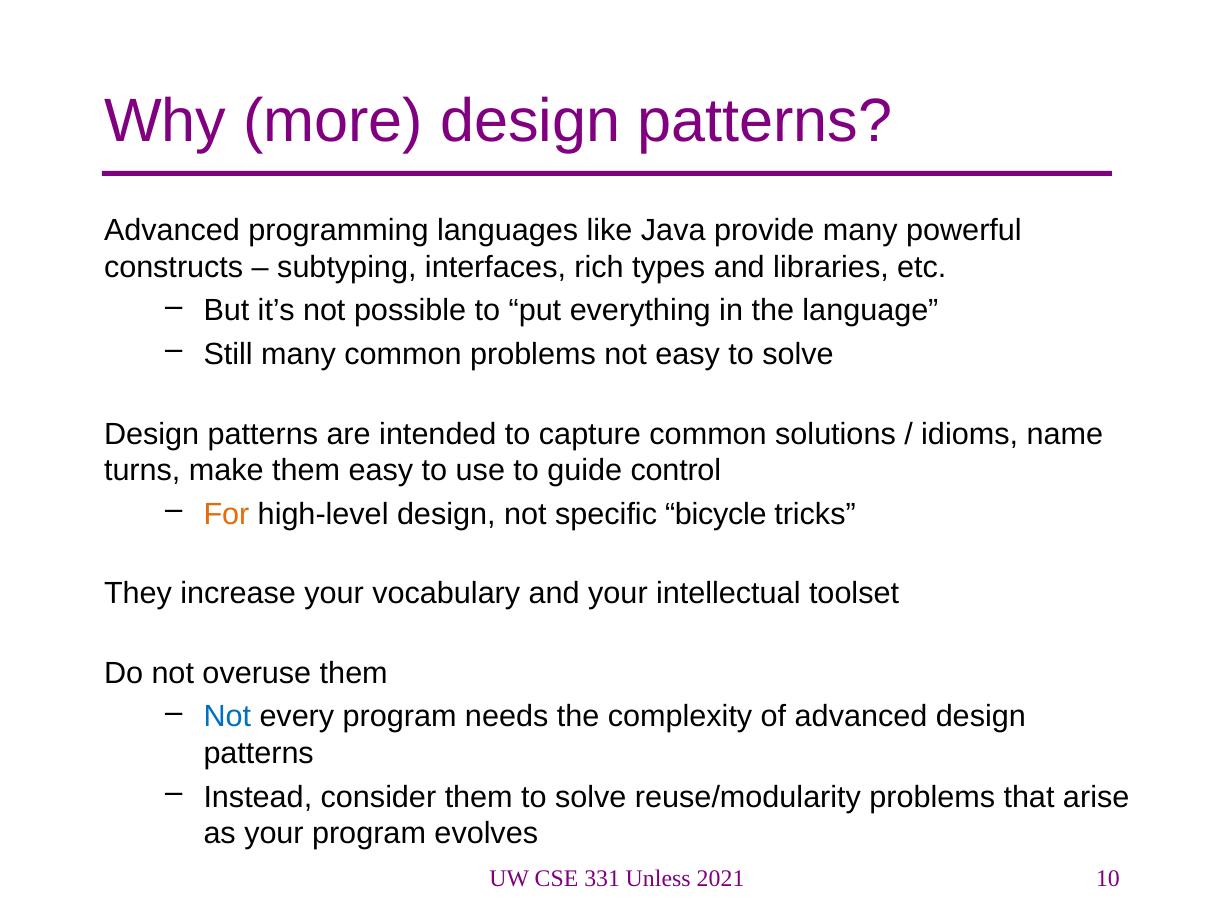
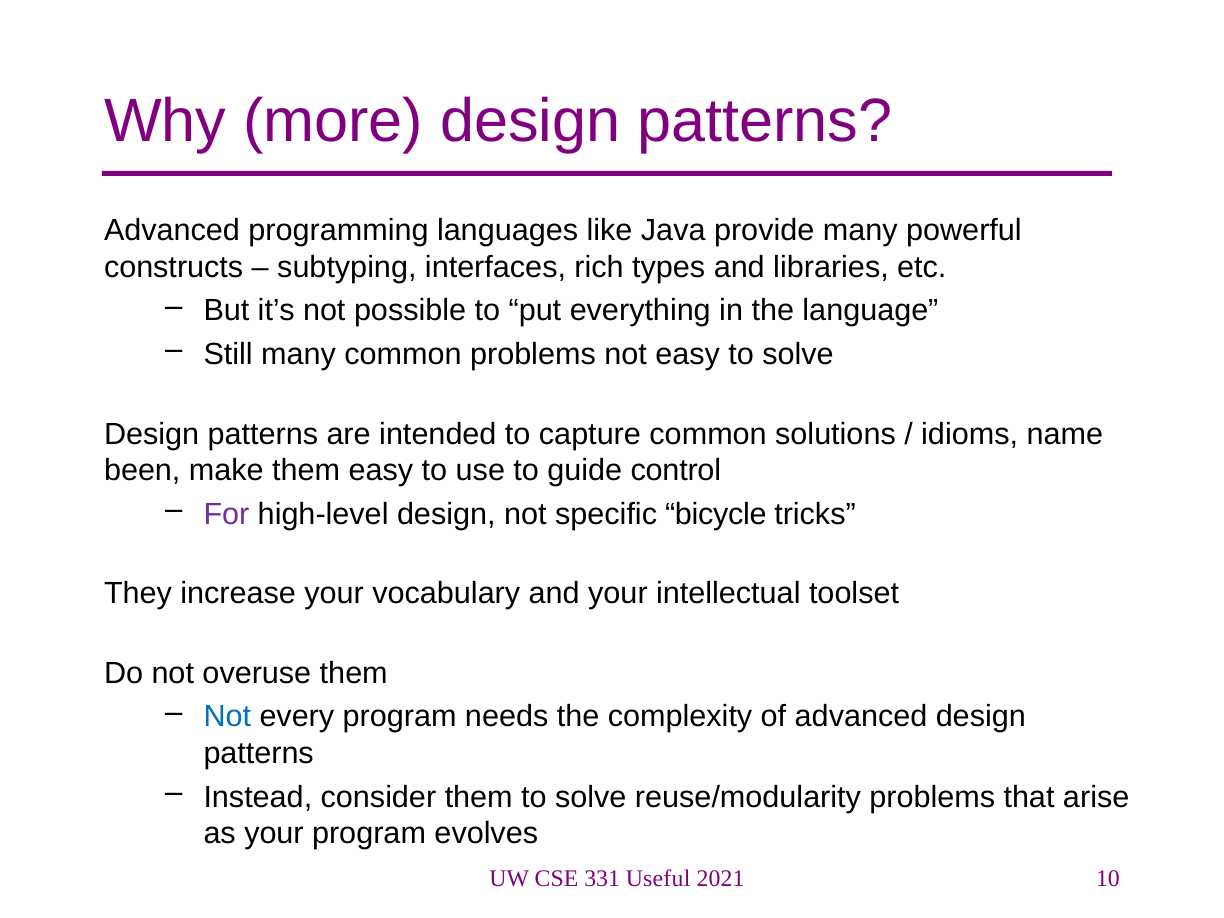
turns: turns -> been
For colour: orange -> purple
Unless: Unless -> Useful
